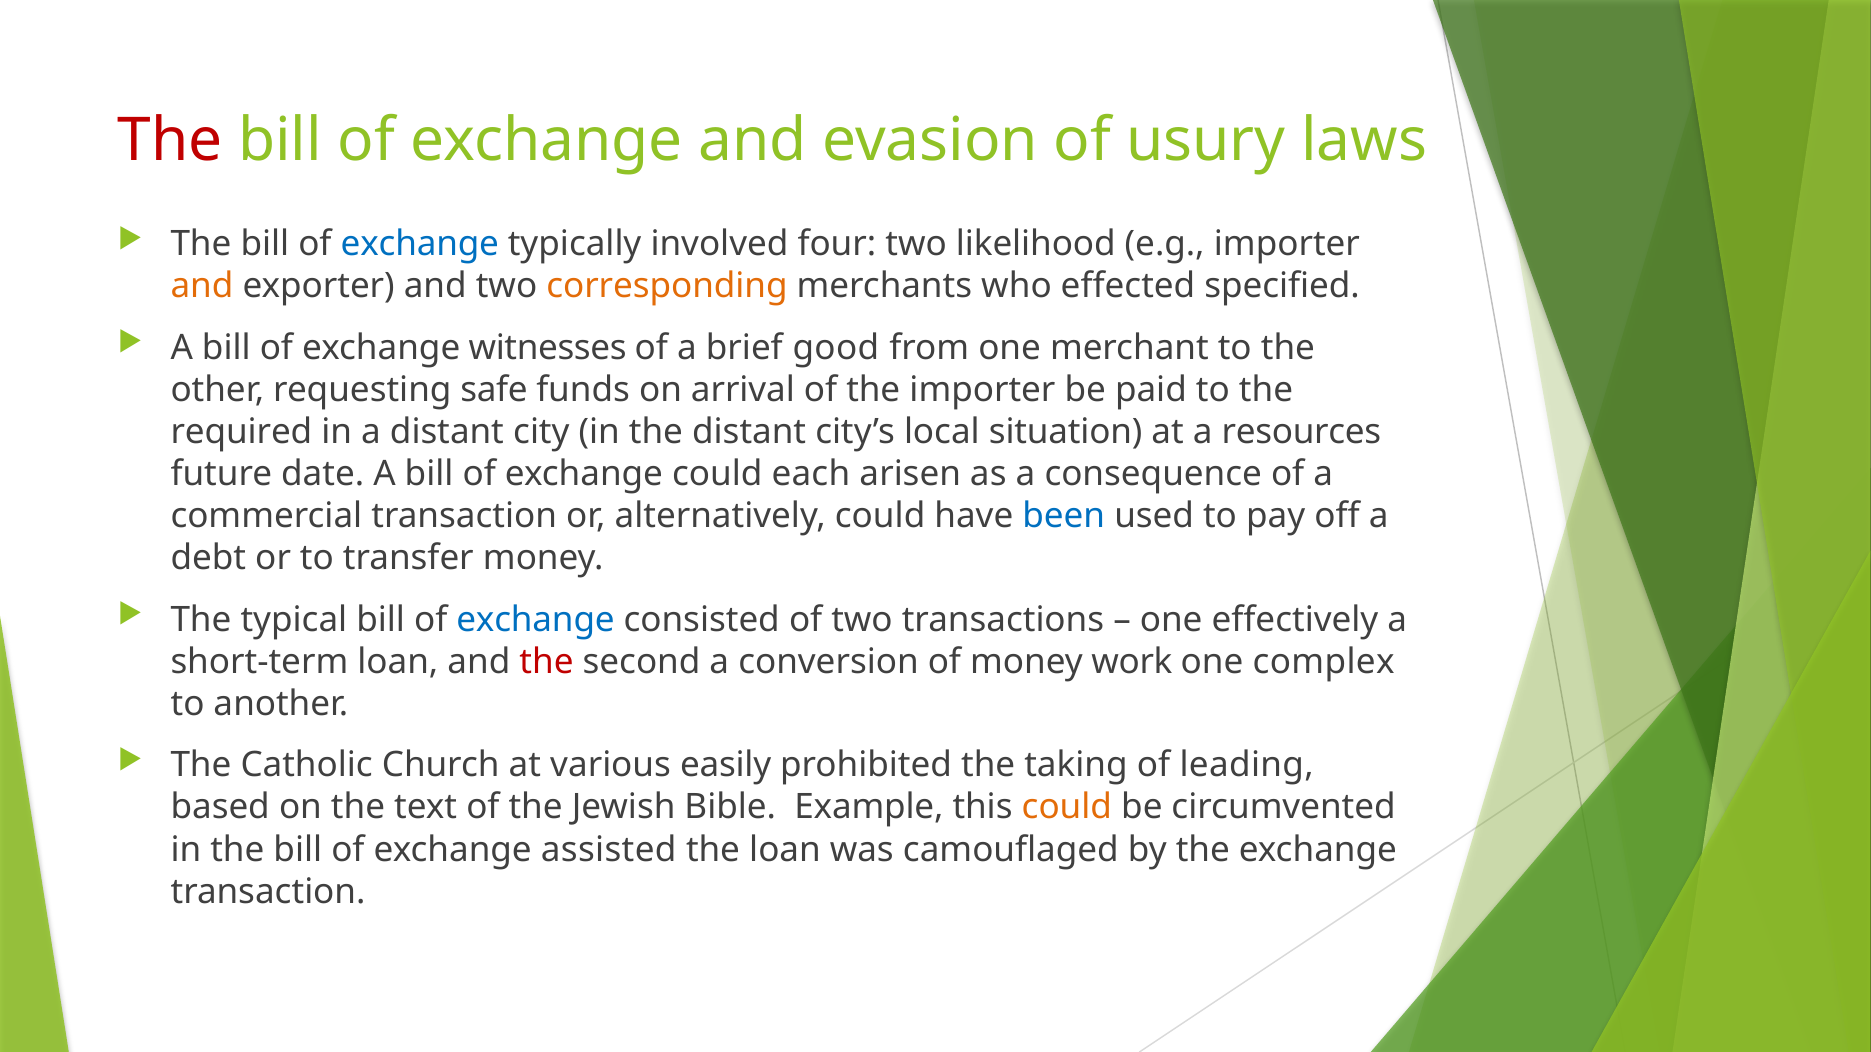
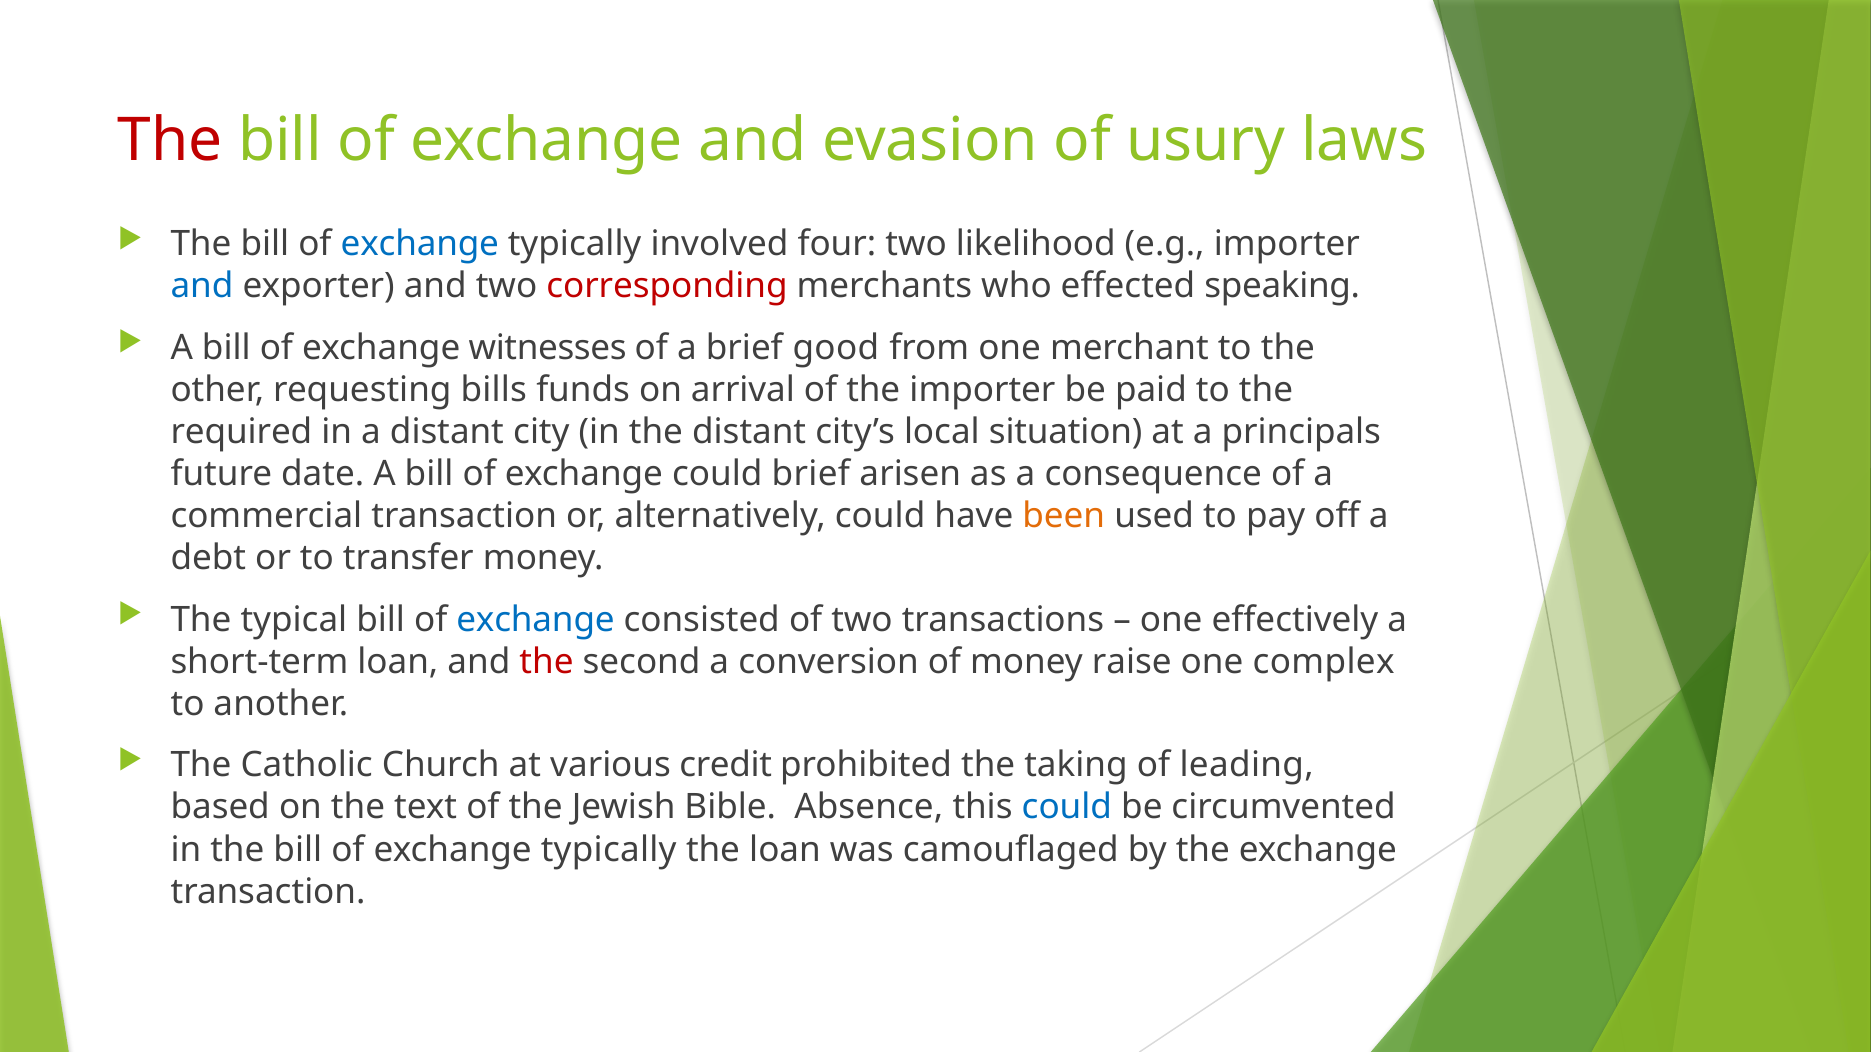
and at (202, 286) colour: orange -> blue
corresponding colour: orange -> red
specified: specified -> speaking
safe: safe -> bills
resources: resources -> principals
could each: each -> brief
been colour: blue -> orange
work: work -> raise
easily: easily -> credit
Example: Example -> Absence
could at (1067, 808) colour: orange -> blue
assisted at (609, 850): assisted -> typically
